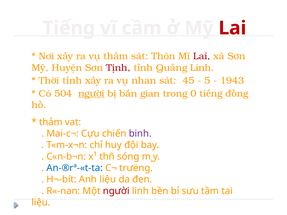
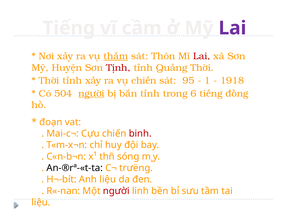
Lai at (232, 28) colour: red -> purple
thảm at (116, 56) underline: none -> present
Quảng Linh: Linh -> Thời
vụ nhan: nhan -> chiến
45: 45 -> 95
5: 5 -> 1
1943: 1943 -> 1918
bắn gian: gian -> tỉnh
0: 0 -> 6
thảm at (51, 122): thảm -> đoạn
binh colour: purple -> red
An-®rª-«t-ta colour: blue -> black
